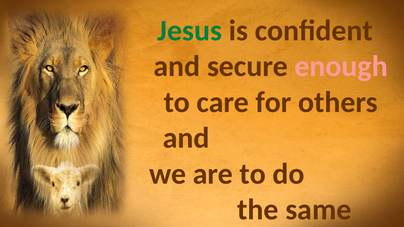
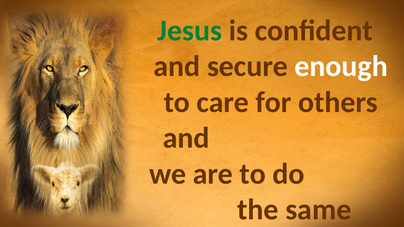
enough colour: pink -> white
